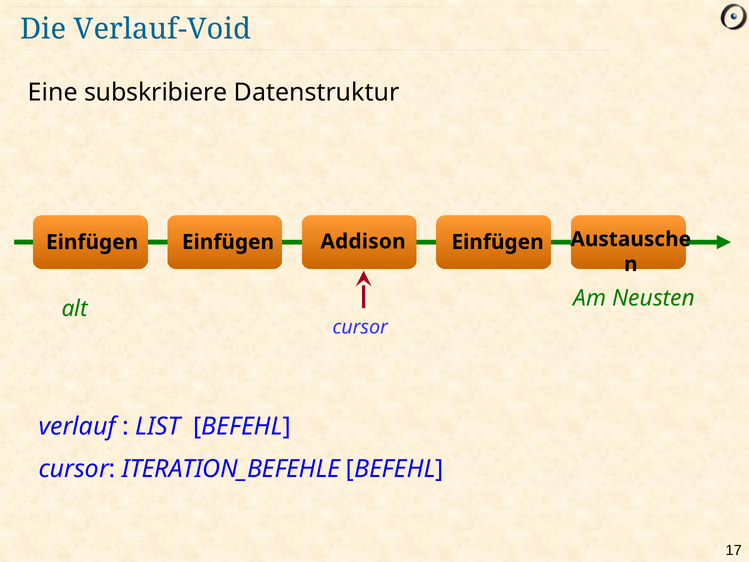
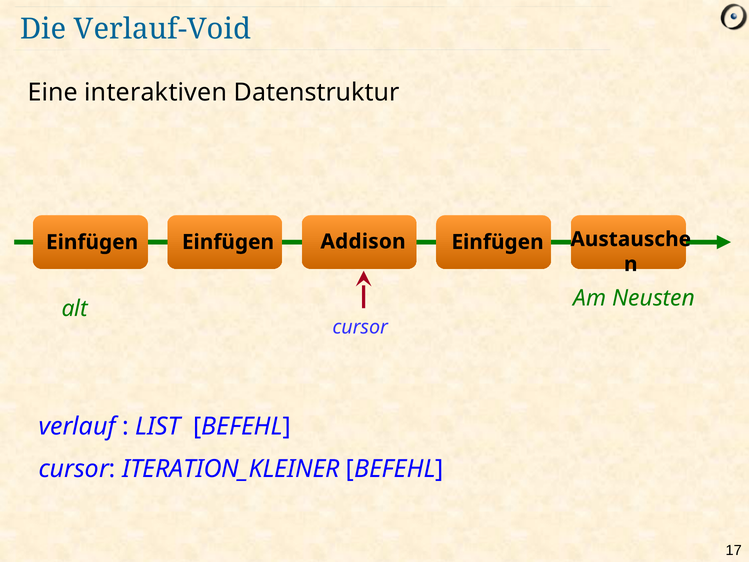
subskribiere: subskribiere -> interaktiven
ITERATION_BEFEHLE: ITERATION_BEFEHLE -> ITERATION_KLEINER
